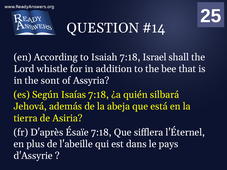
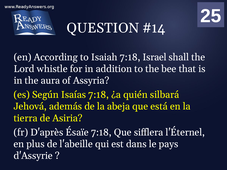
sont: sont -> aura
